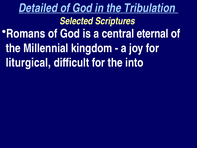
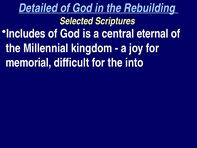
Tribulation: Tribulation -> Rebuilding
Romans: Romans -> Includes
liturgical: liturgical -> memorial
